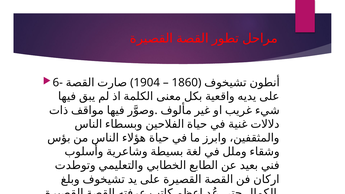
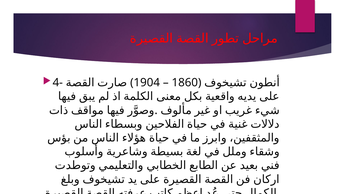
6-: 6- -> 4-
